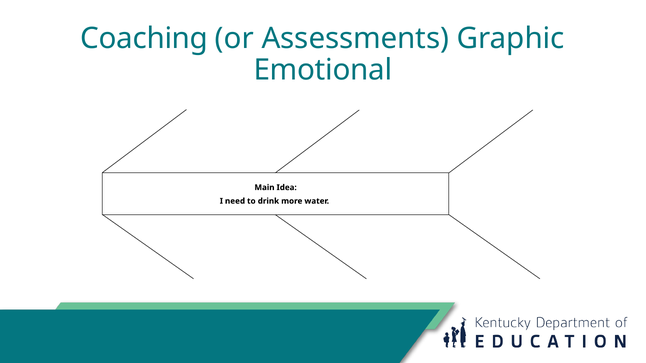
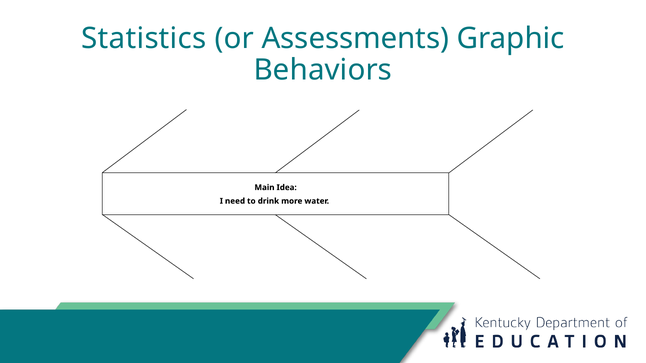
Coaching: Coaching -> Statistics
Emotional: Emotional -> Behaviors
